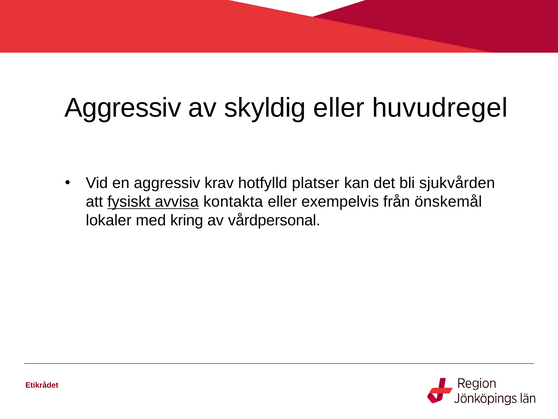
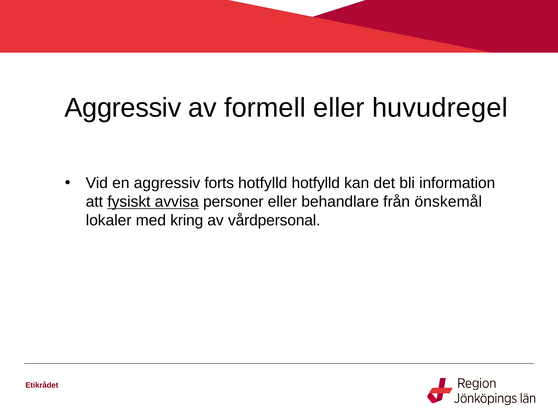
skyldig: skyldig -> formell
krav: krav -> forts
hotfylld platser: platser -> hotfylld
sjukvården: sjukvården -> information
kontakta: kontakta -> personer
exempelvis: exempelvis -> behandlare
